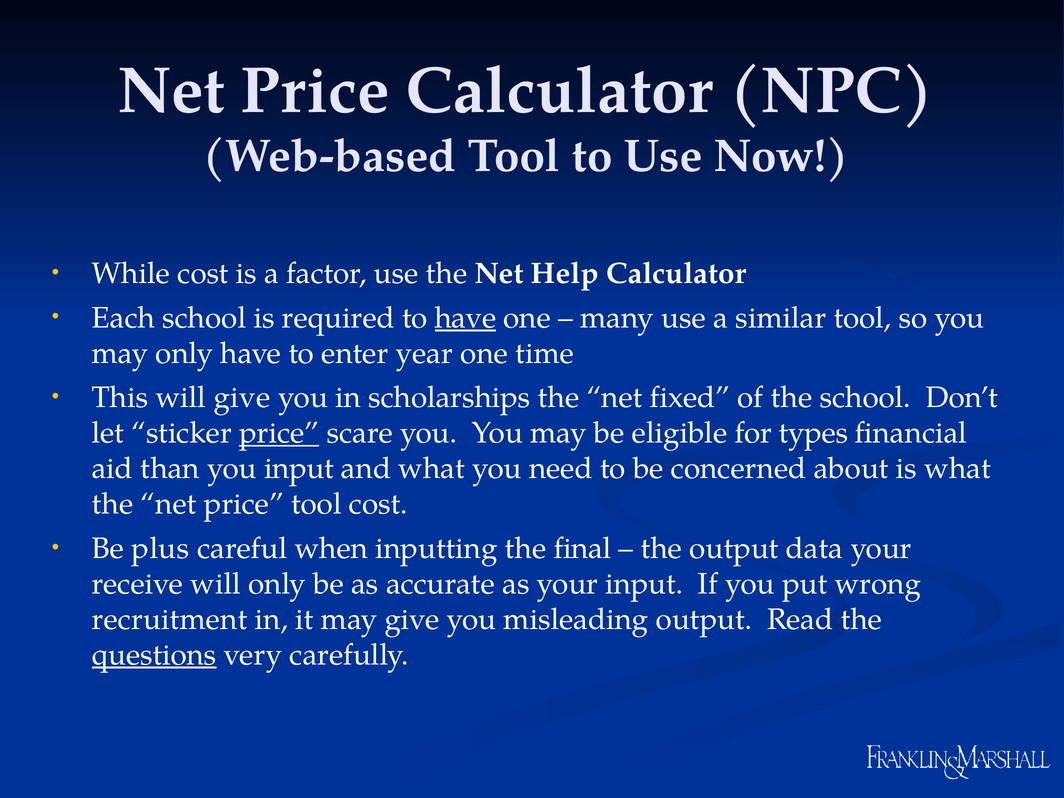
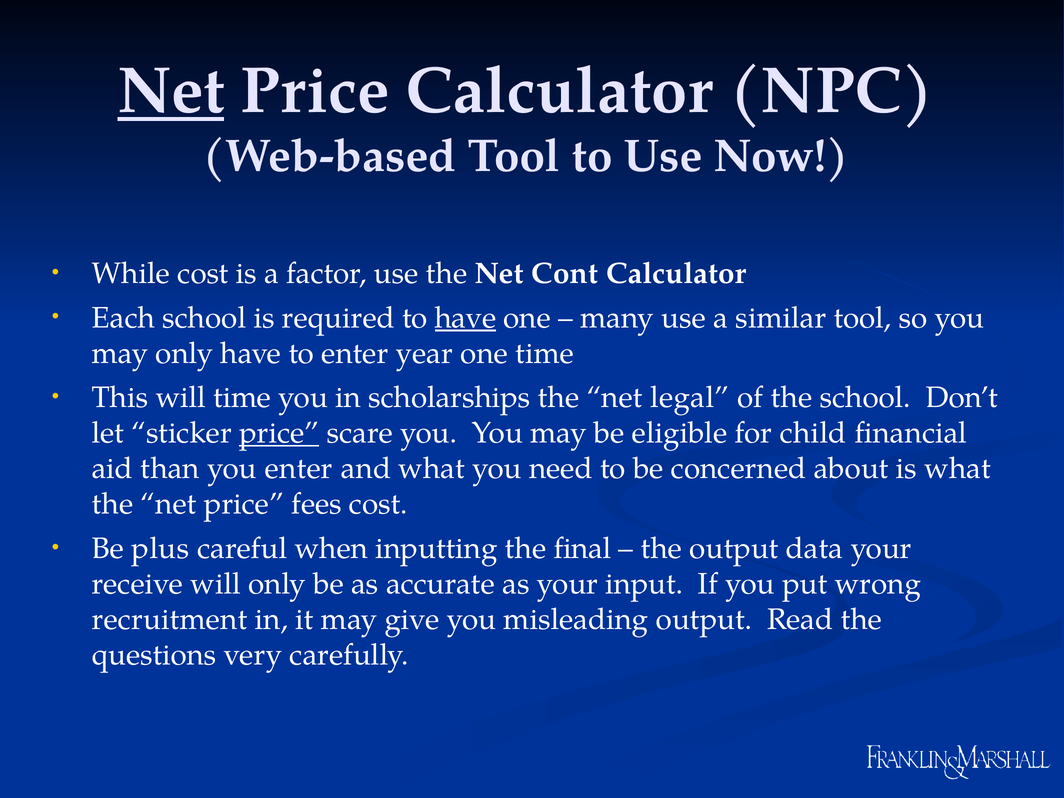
Net at (171, 91) underline: none -> present
Help: Help -> Cont
will give: give -> time
fixed: fixed -> legal
types: types -> child
you input: input -> enter
price tool: tool -> fees
questions underline: present -> none
